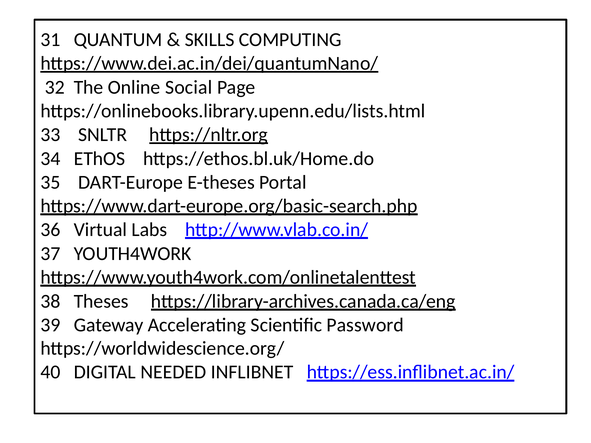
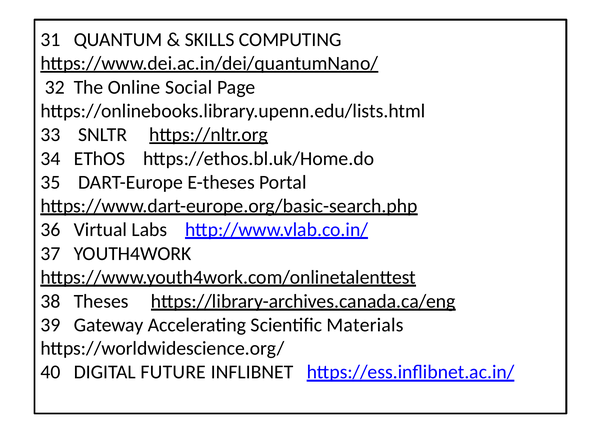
Password: Password -> Materials
NEEDED: NEEDED -> FUTURE
